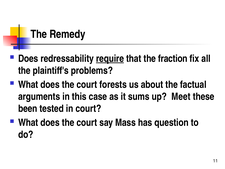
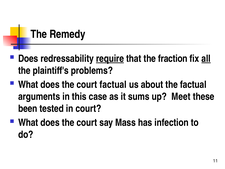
all underline: none -> present
court forests: forests -> factual
question: question -> infection
